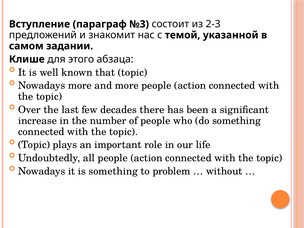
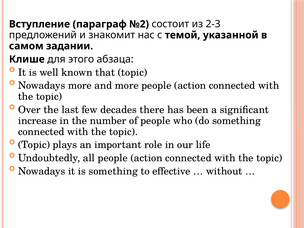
№3: №3 -> №2
problem: problem -> effective
